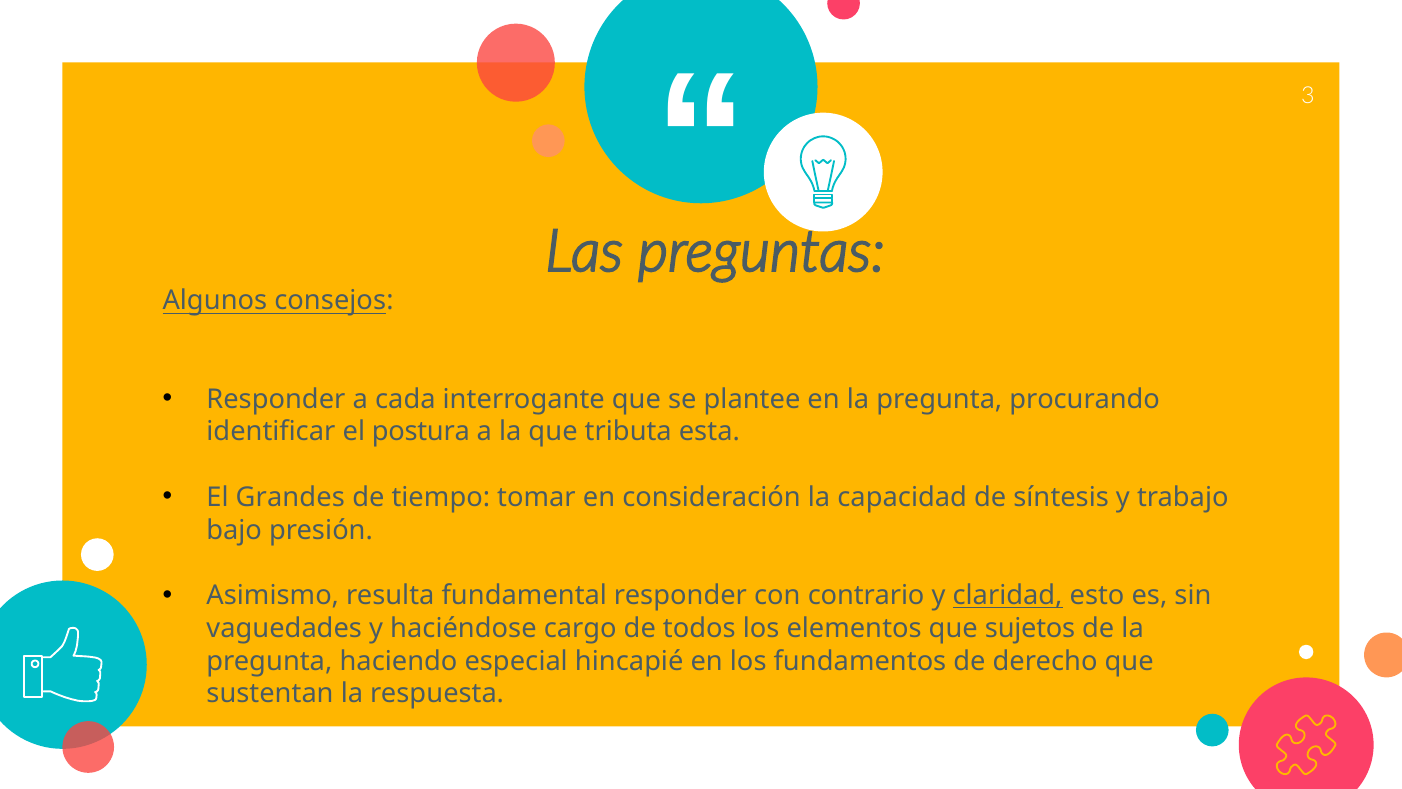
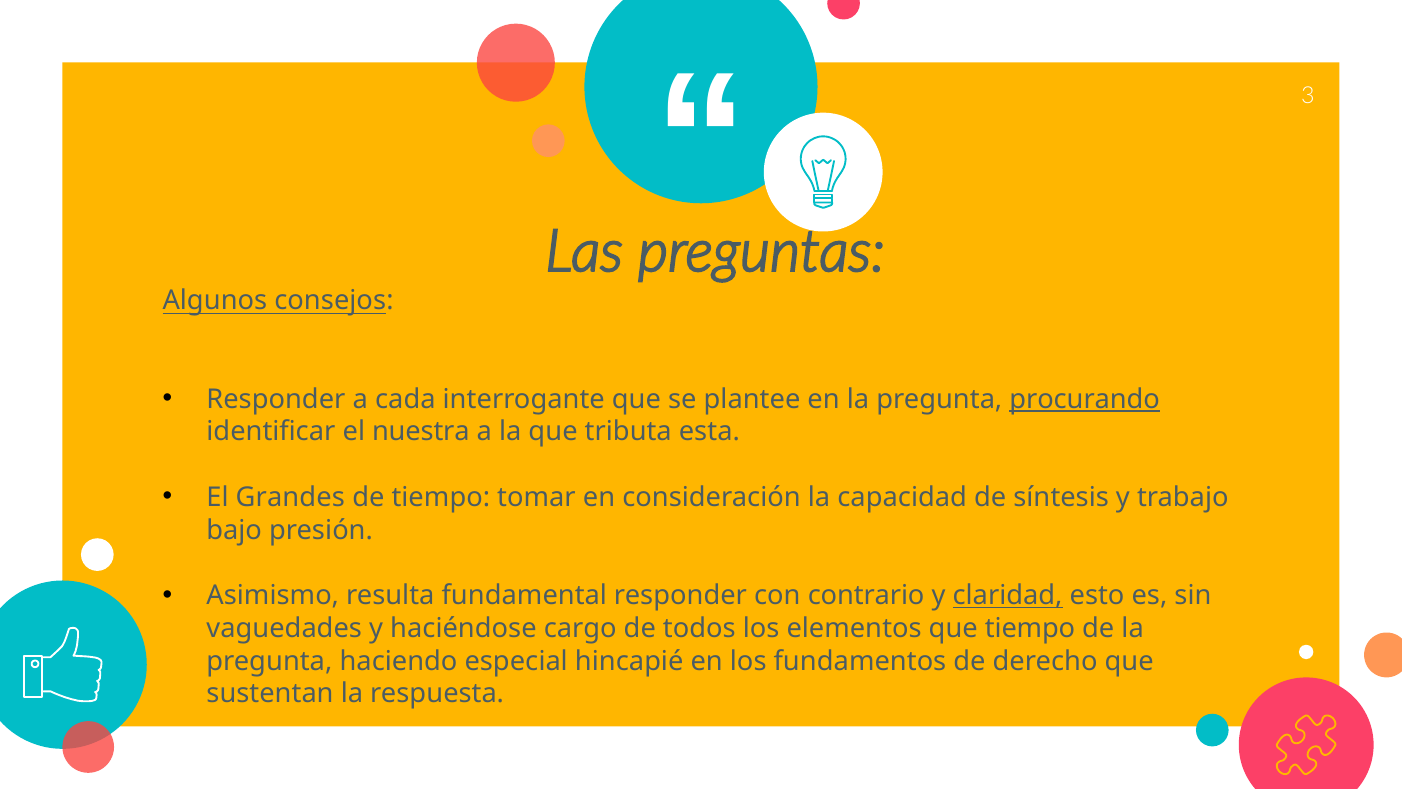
procurando underline: none -> present
postura: postura -> nuestra
que sujetos: sujetos -> tiempo
